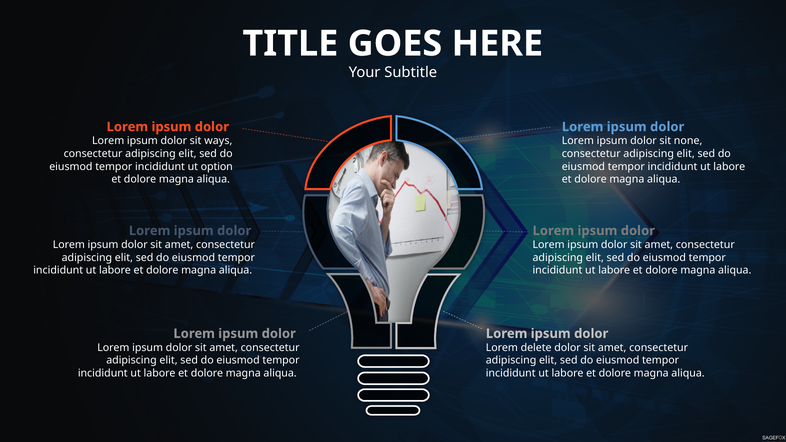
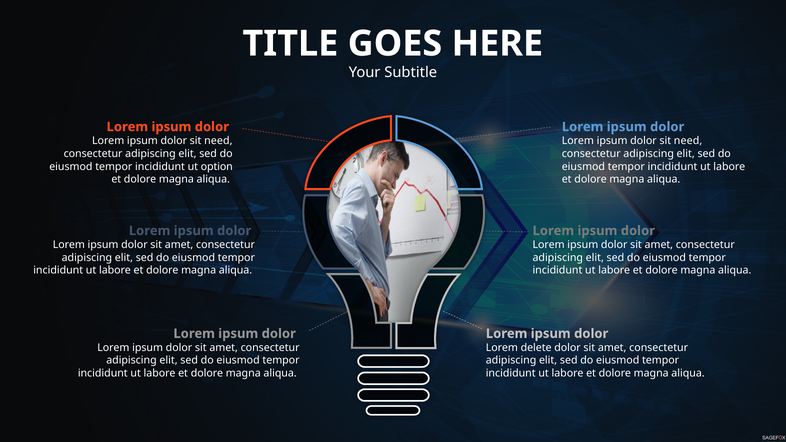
ways at (218, 141): ways -> need
none at (688, 141): none -> need
